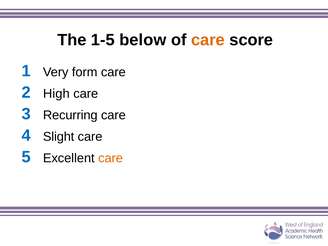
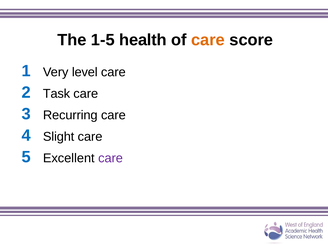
below: below -> health
form: form -> level
High: High -> Task
care at (111, 158) colour: orange -> purple
